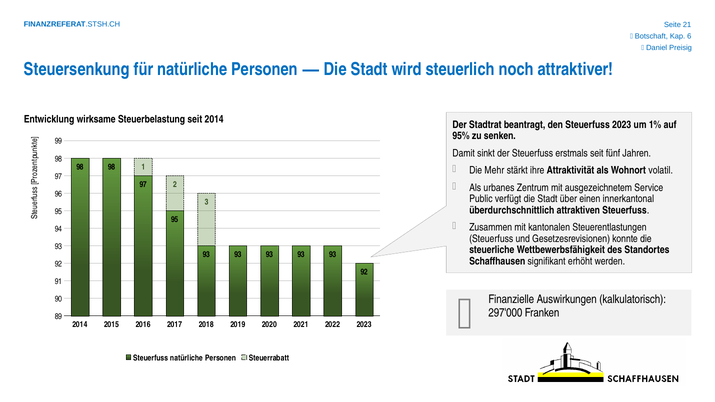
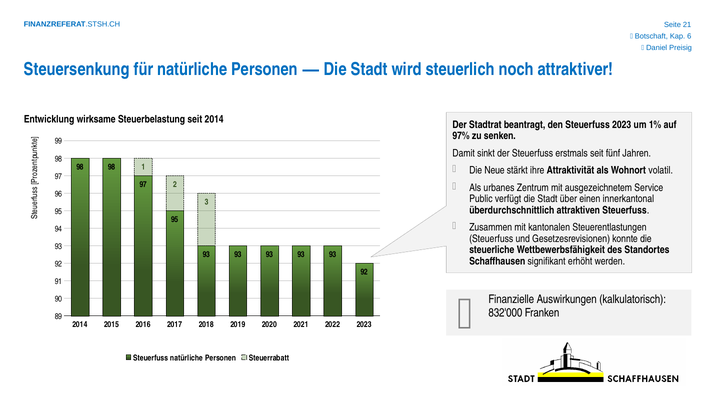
95%: 95% -> 97%
Mehr: Mehr -> Neue
297'000: 297'000 -> 832'000
